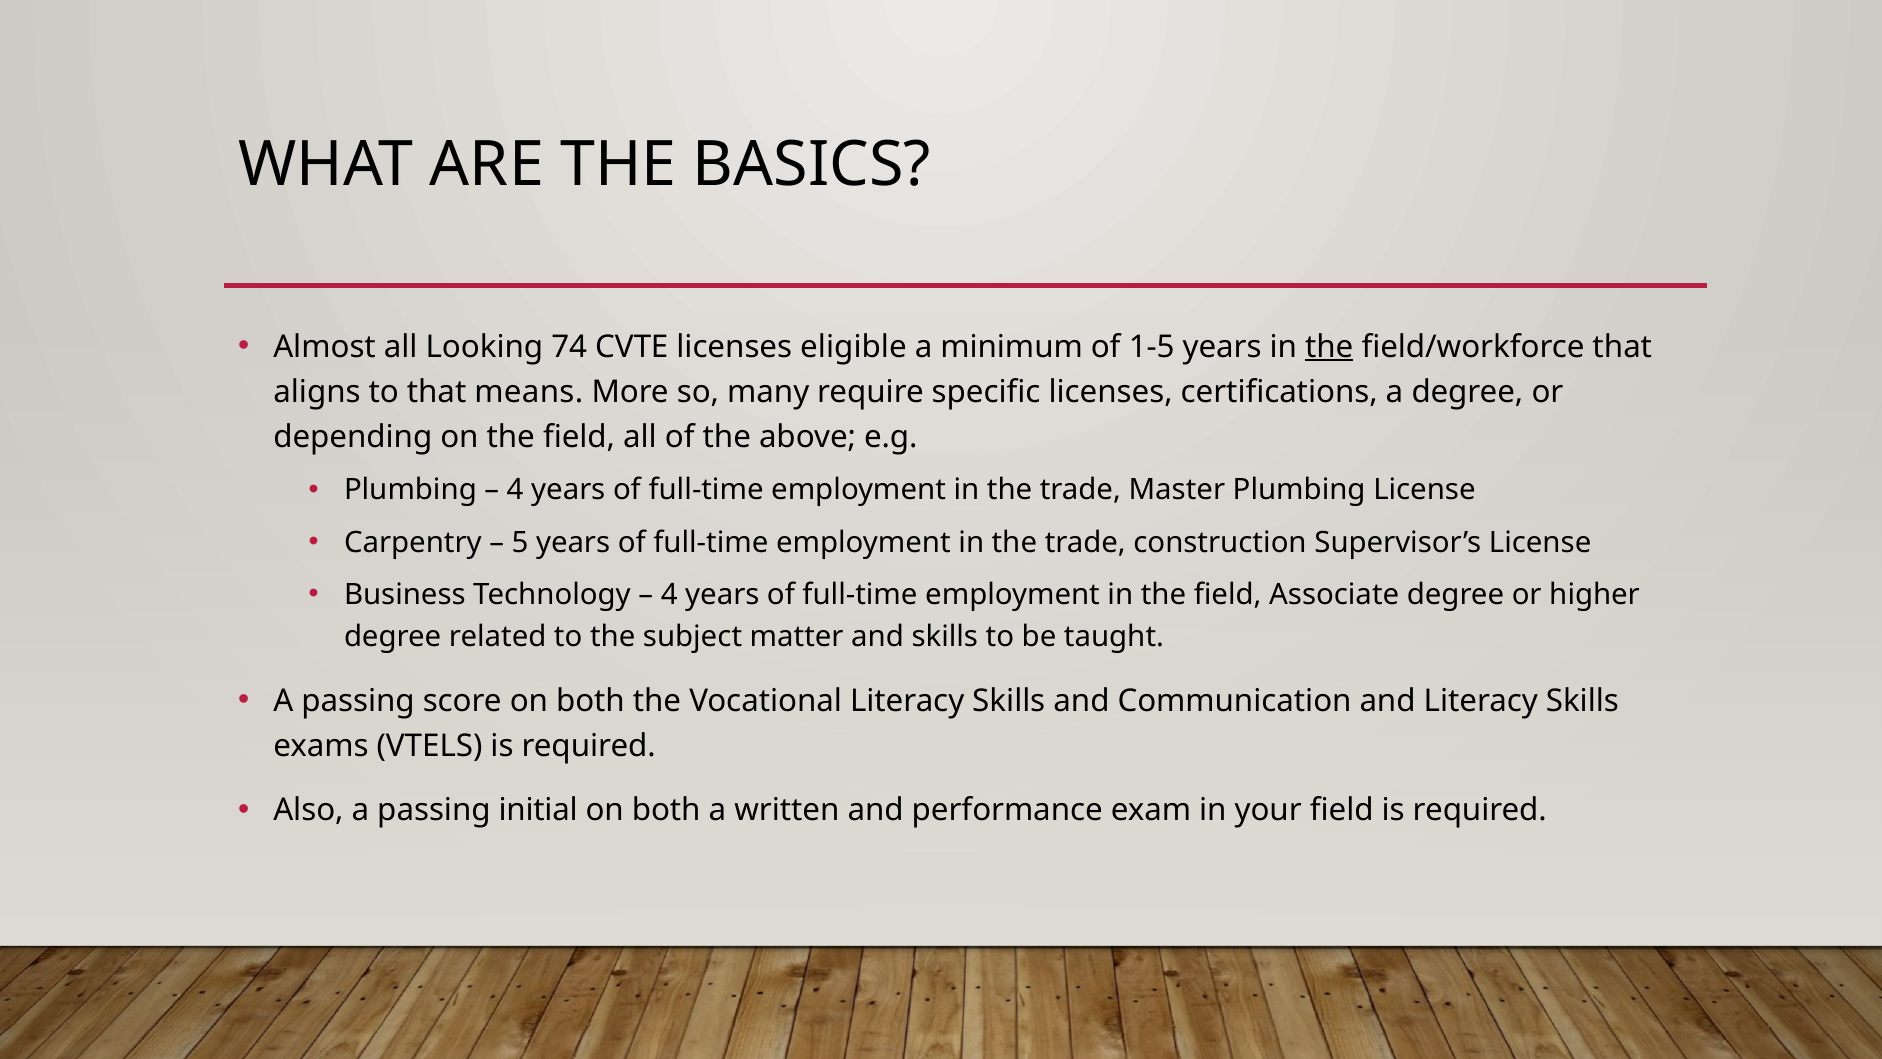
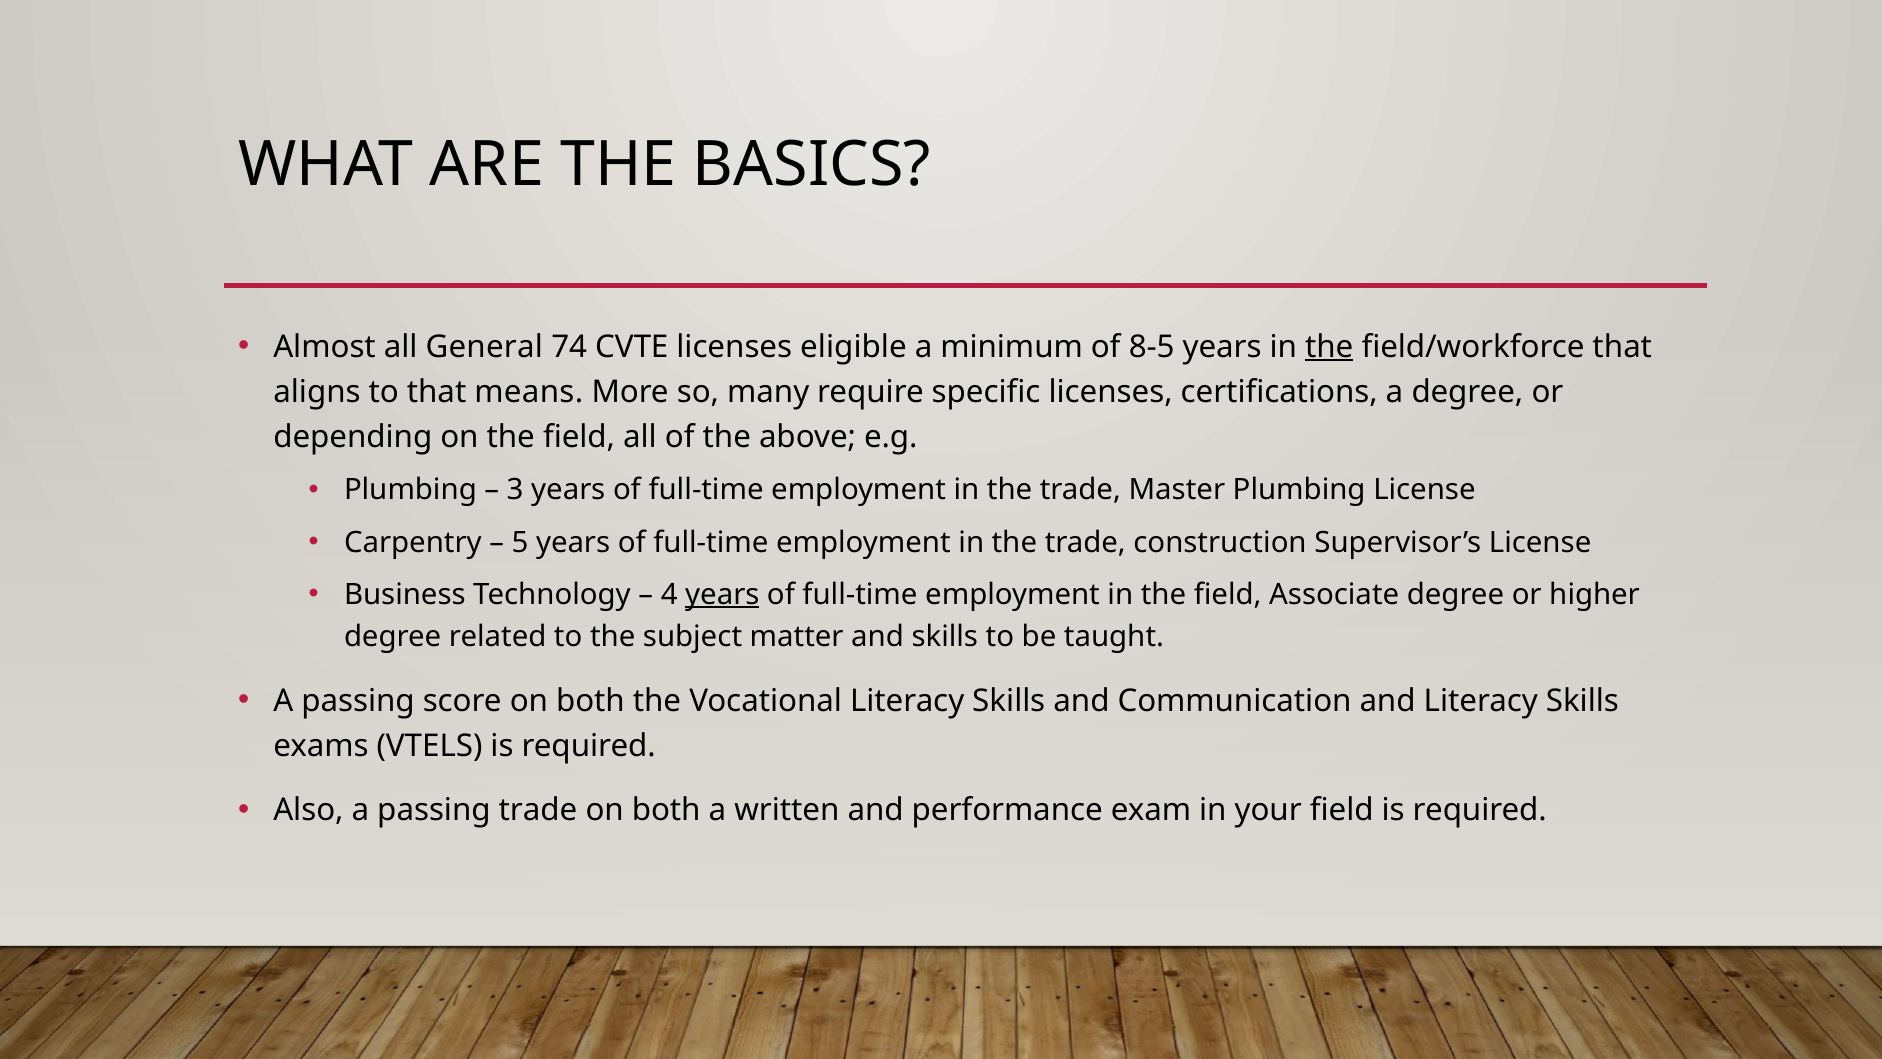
Looking: Looking -> General
1-5: 1-5 -> 8-5
4 at (515, 490): 4 -> 3
years at (722, 594) underline: none -> present
passing initial: initial -> trade
